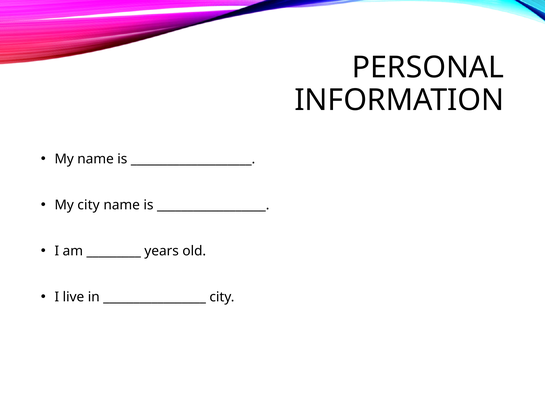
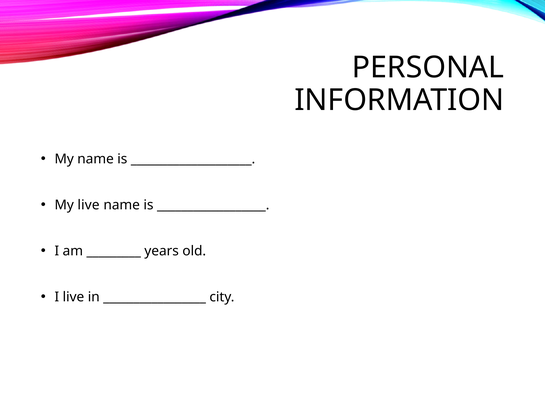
My city: city -> live
